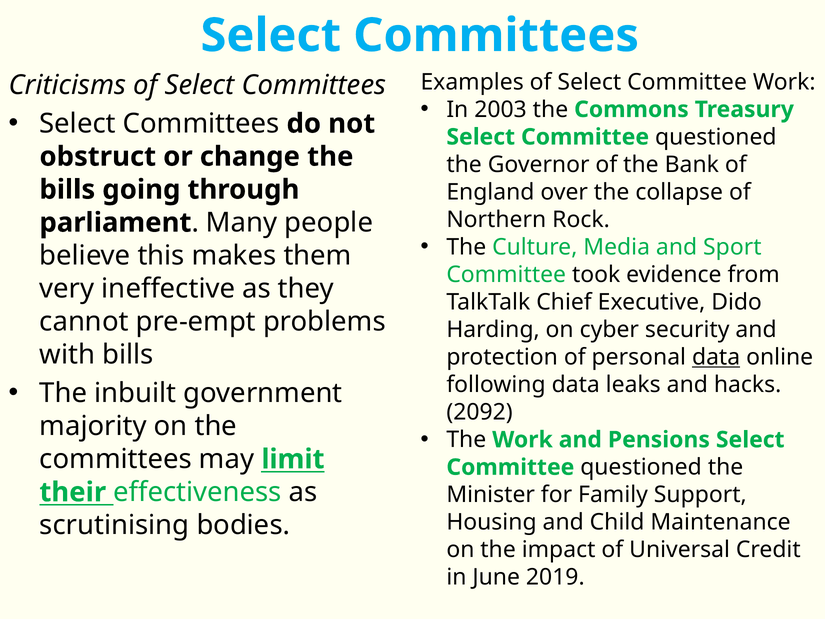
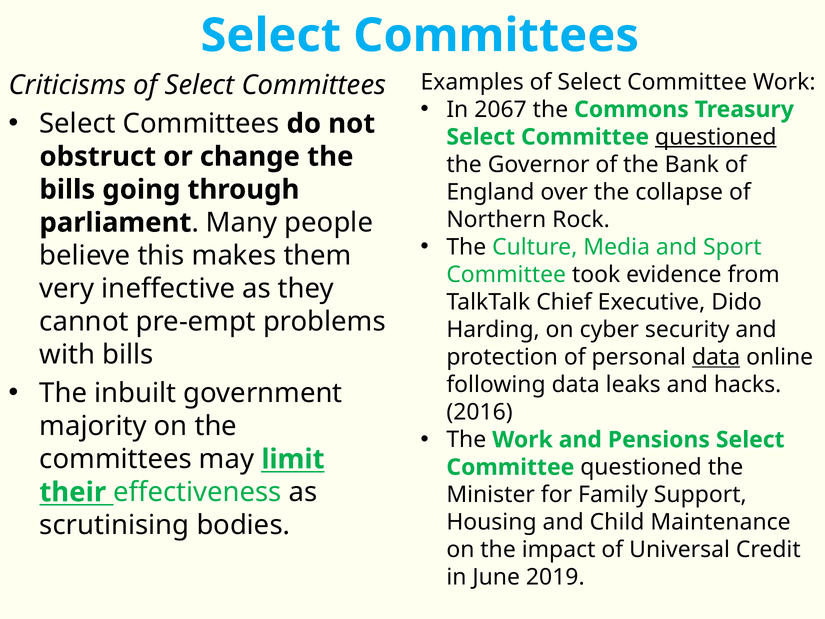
2003: 2003 -> 2067
questioned at (716, 137) underline: none -> present
2092: 2092 -> 2016
